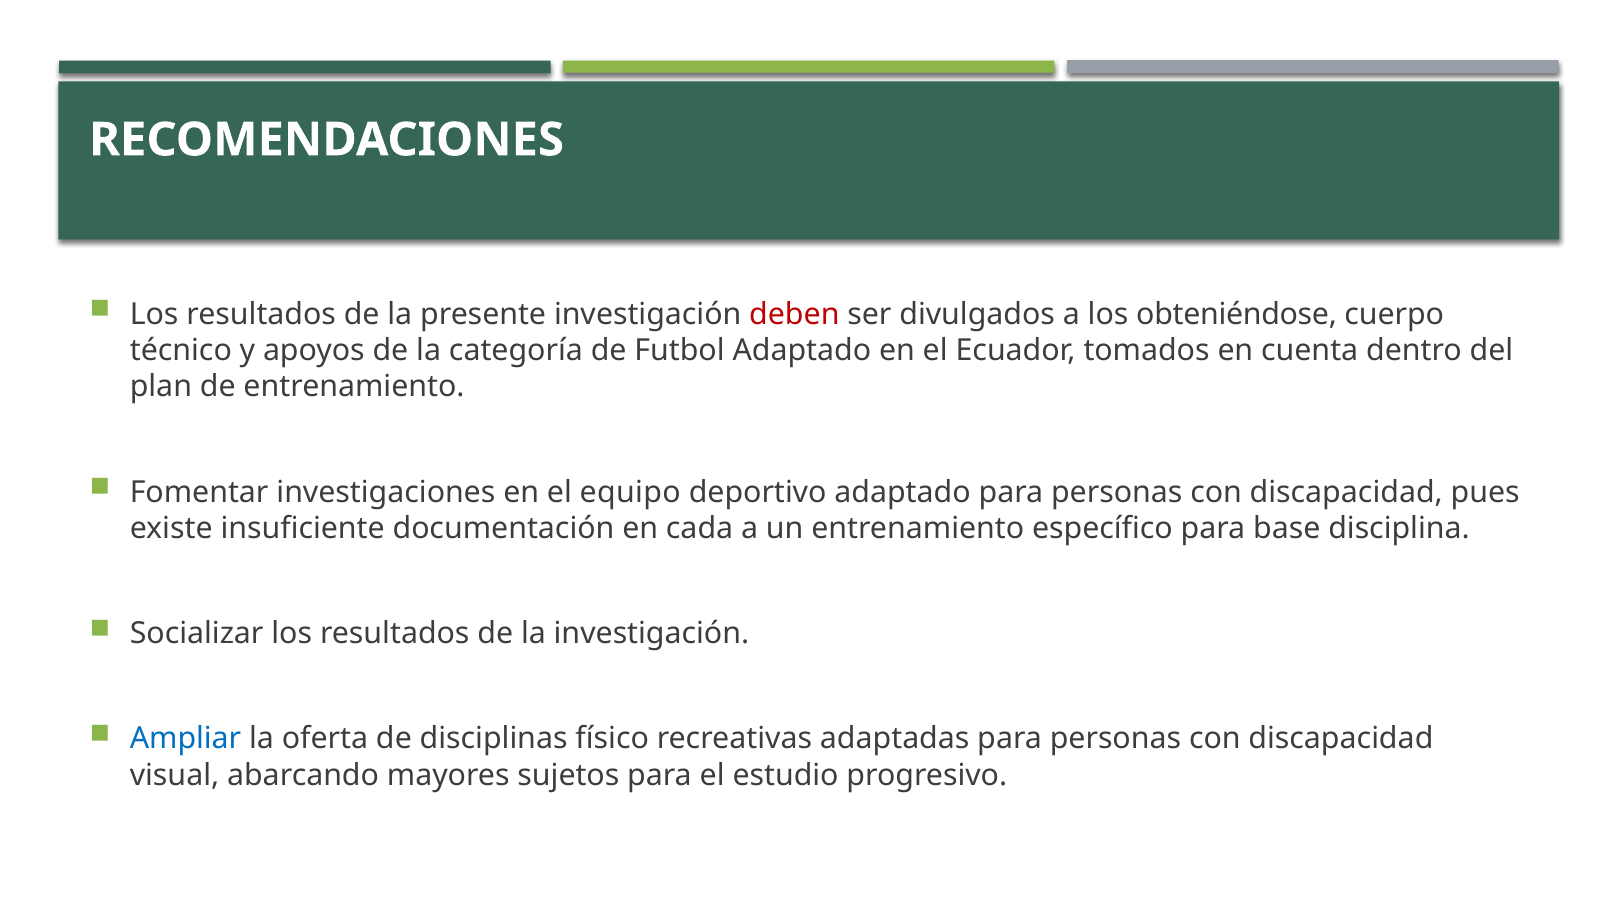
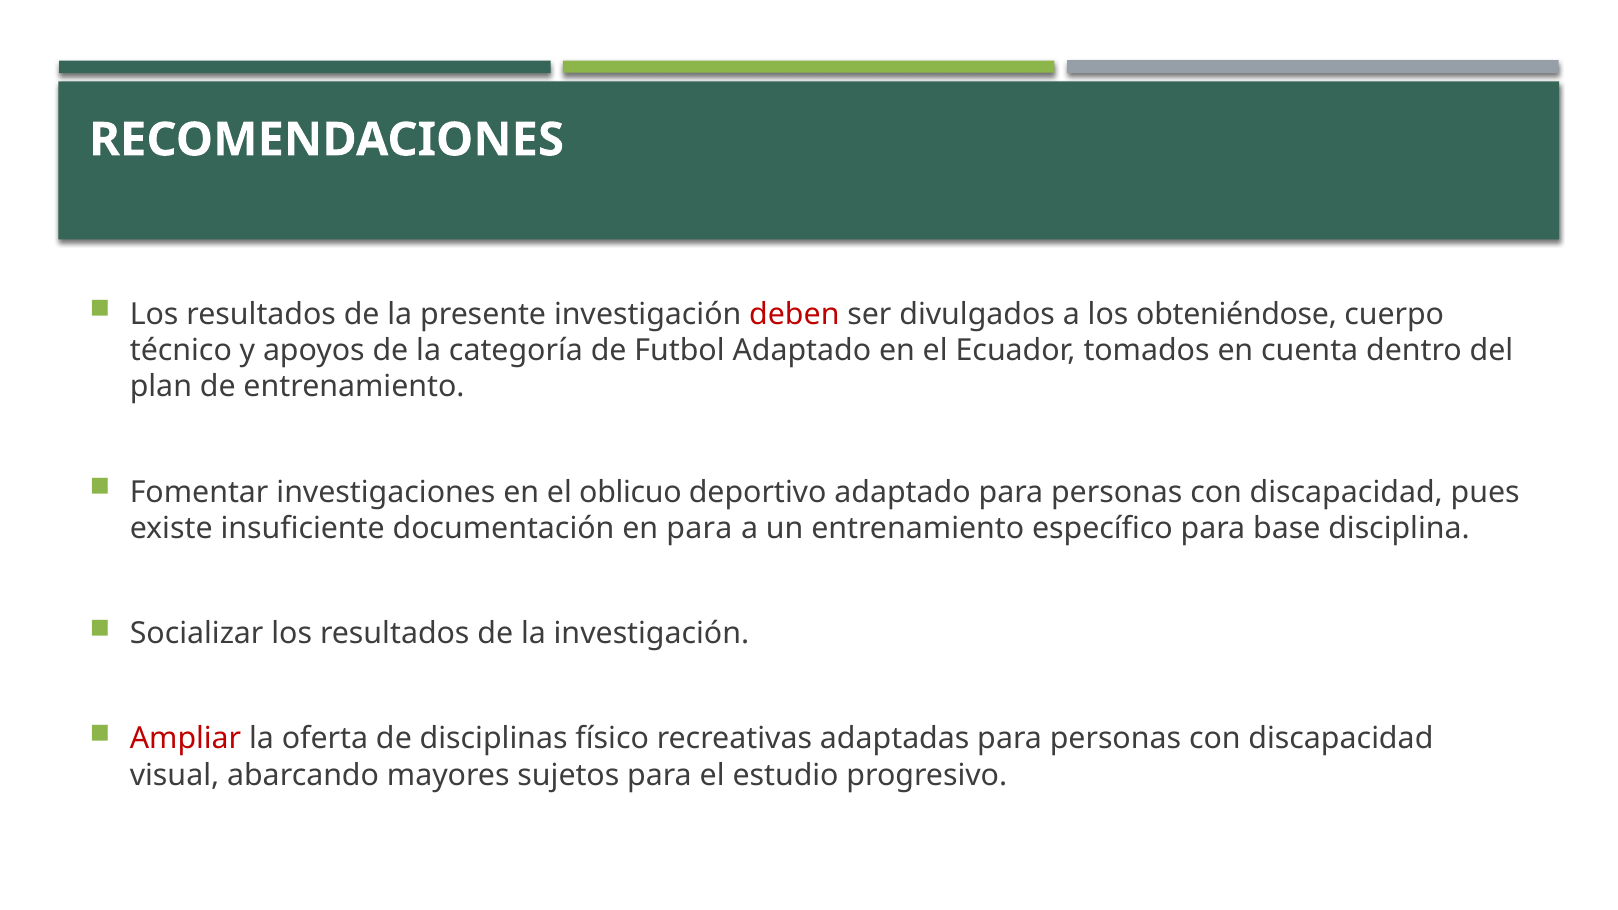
equipo: equipo -> oblicuo
en cada: cada -> para
Ampliar colour: blue -> red
